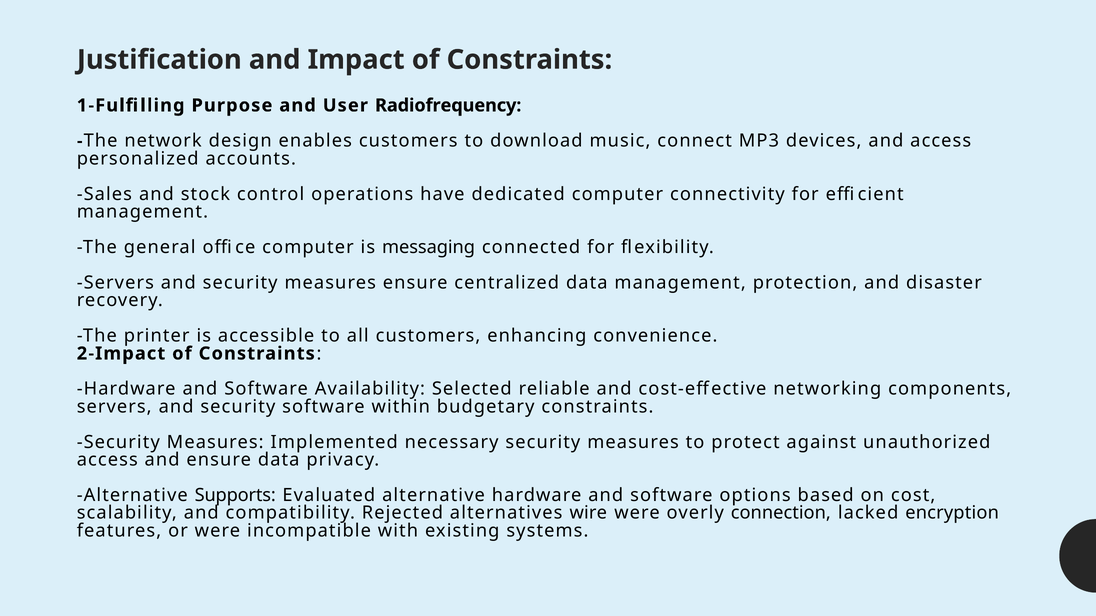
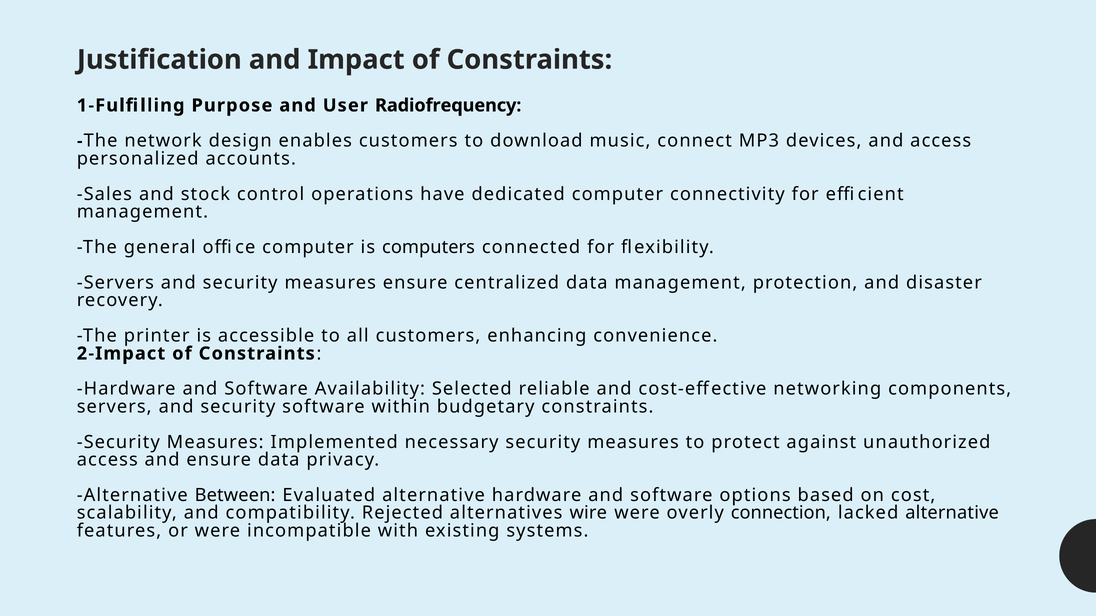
messaging: messaging -> computers
Supports: Supports -> Between
lacked encryption: encryption -> alternative
